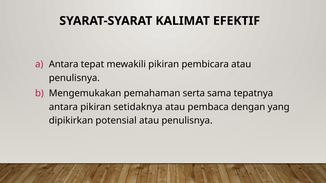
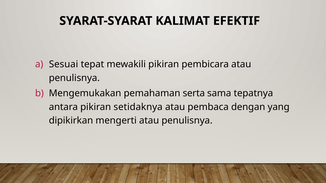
Antara at (64, 64): Antara -> Sesuai
potensial: potensial -> mengerti
